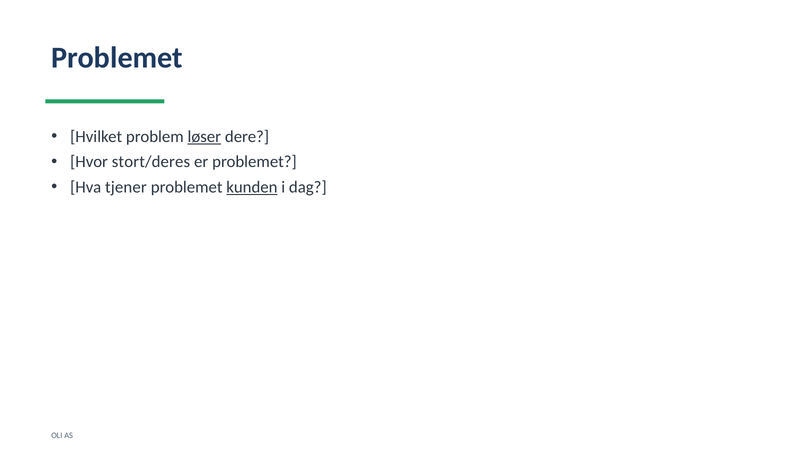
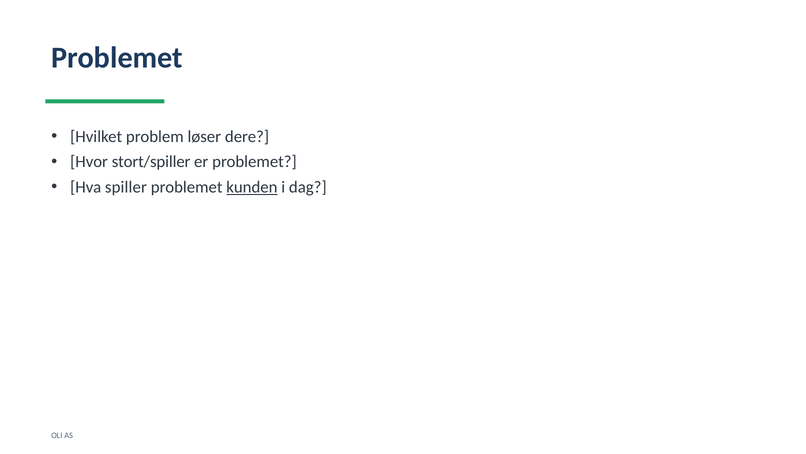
løser underline: present -> none
stort/deres: stort/deres -> stort/spiller
tjener: tjener -> spiller
